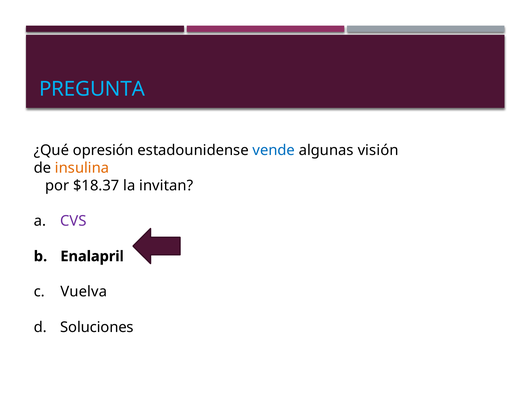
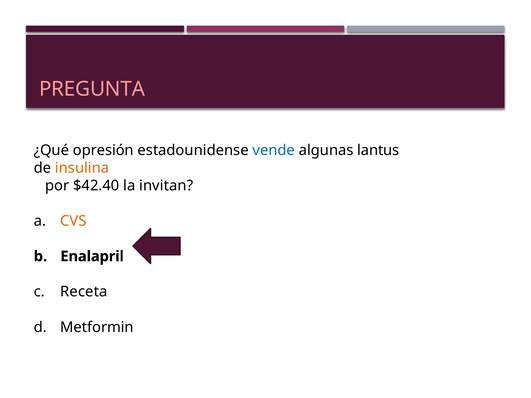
PREGUNTA colour: light blue -> pink
visión: visión -> lantus
$18.37: $18.37 -> $42.40
CVS colour: purple -> orange
Vuelva: Vuelva -> Receta
Soluciones: Soluciones -> Metformin
